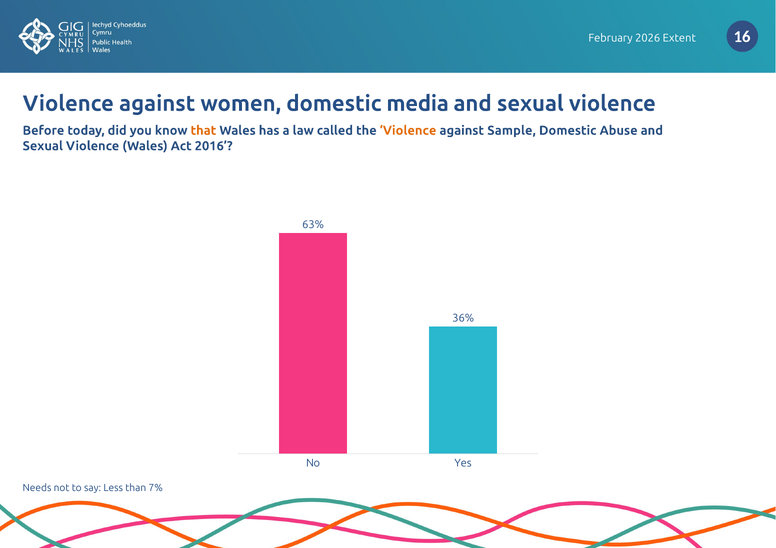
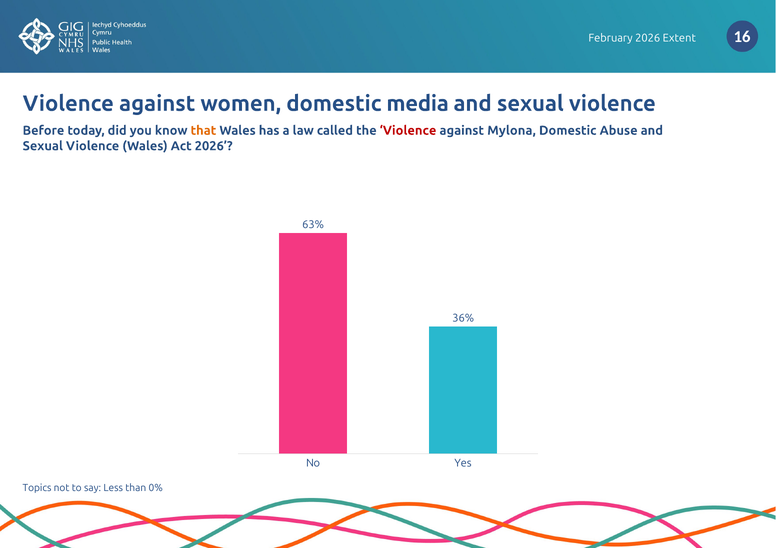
Violence at (408, 131) colour: orange -> red
Sample: Sample -> Mylona
Act 2016: 2016 -> 2026
Needs: Needs -> Topics
7%: 7% -> 0%
